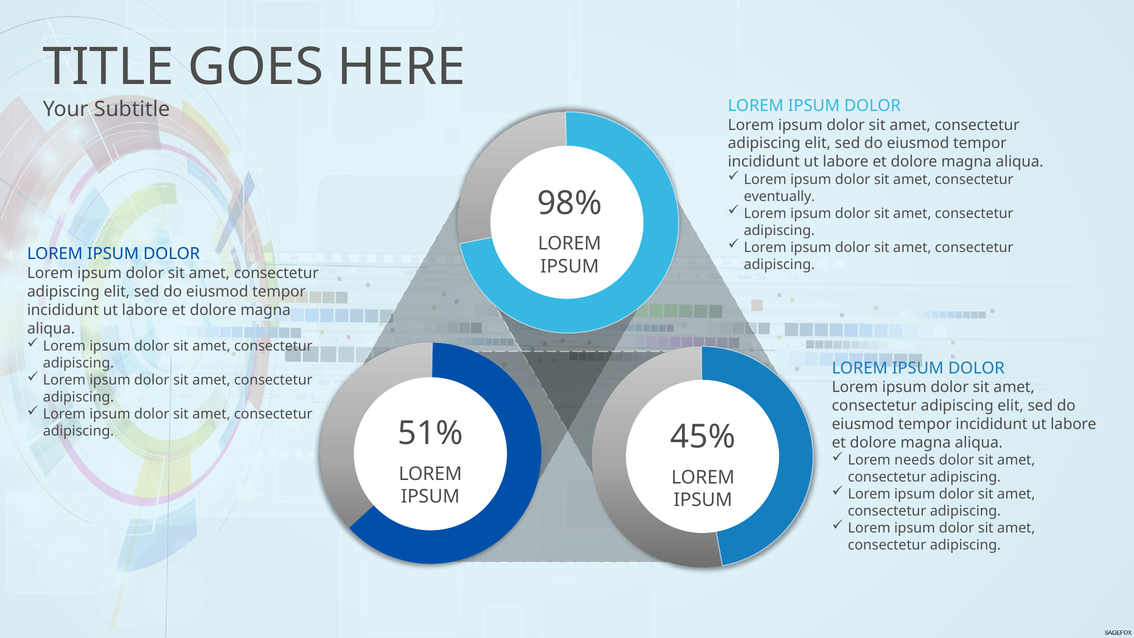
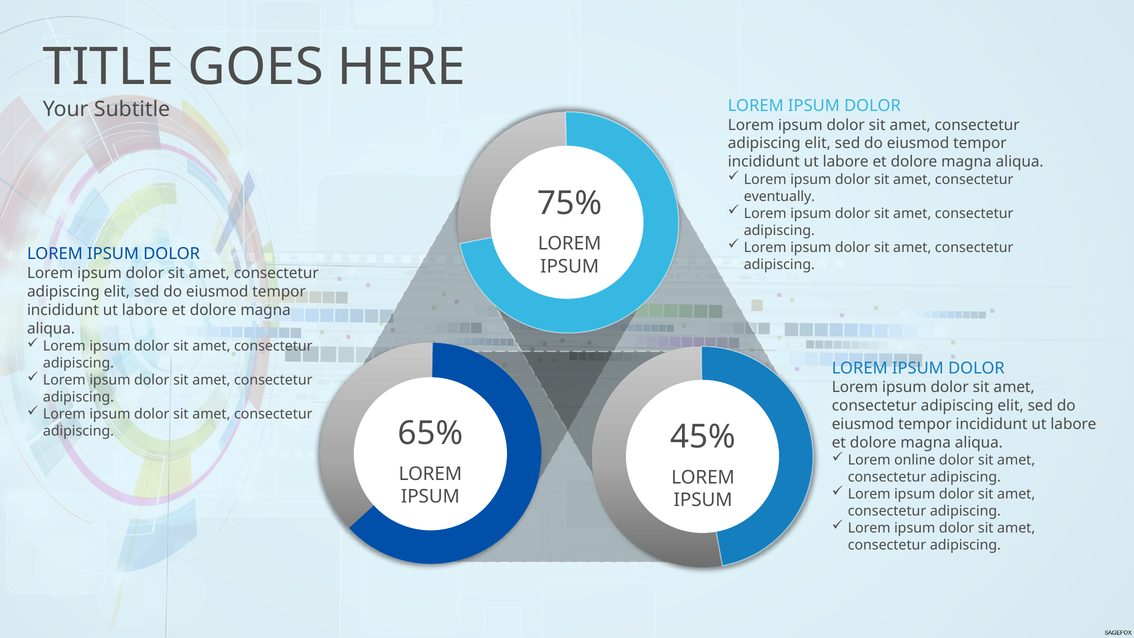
98%: 98% -> 75%
51%: 51% -> 65%
needs: needs -> online
